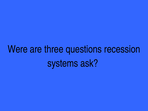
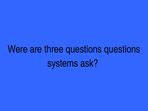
questions recession: recession -> questions
